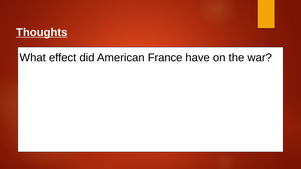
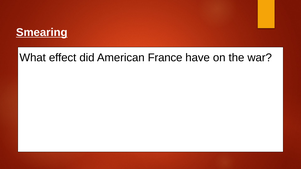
Thoughts: Thoughts -> Smearing
